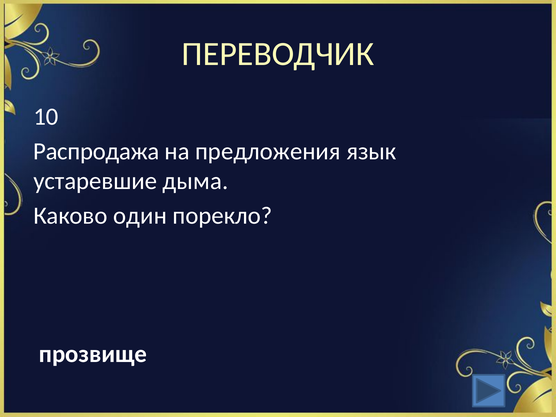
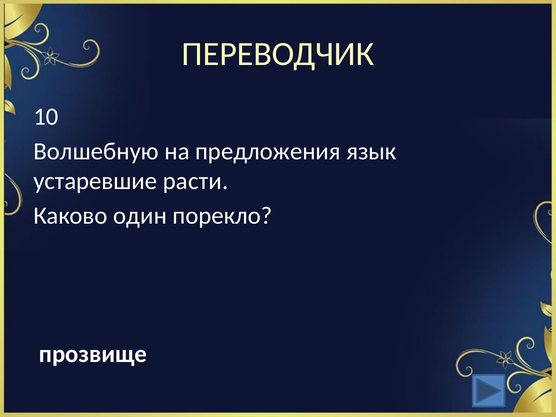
Распродажа: Распродажа -> Волшебную
дыма: дыма -> расти
